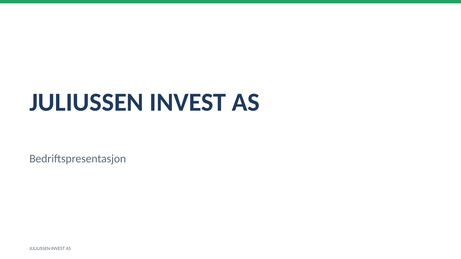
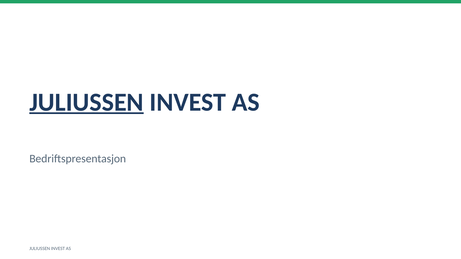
JULIUSSEN at (87, 102) underline: none -> present
